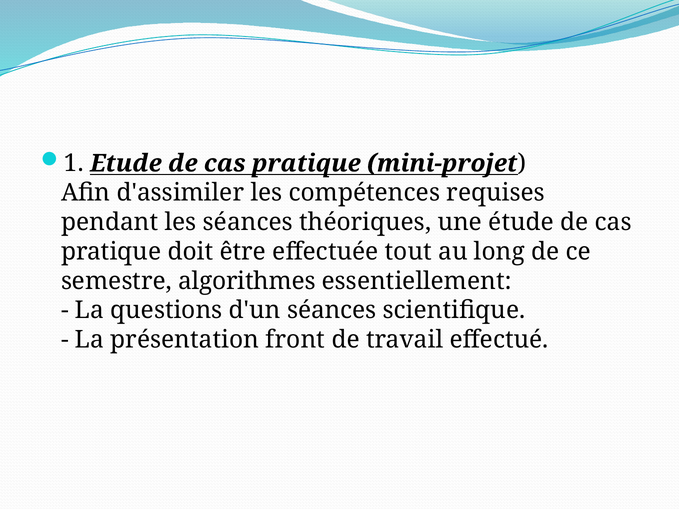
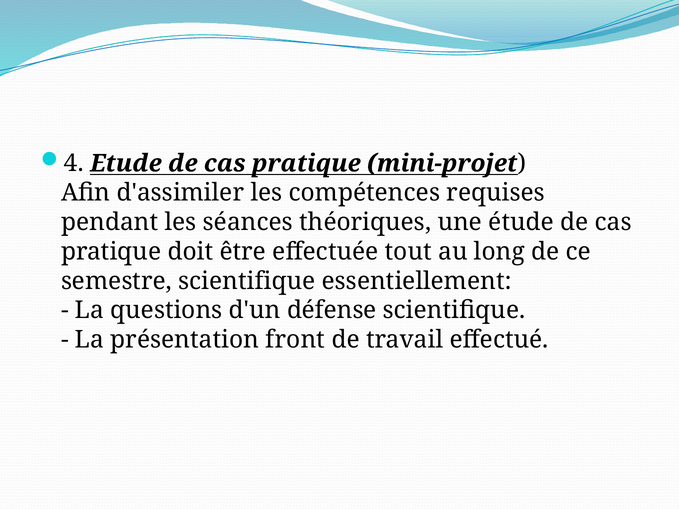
1: 1 -> 4
semestre algorithmes: algorithmes -> scientifique
d'un séances: séances -> défense
